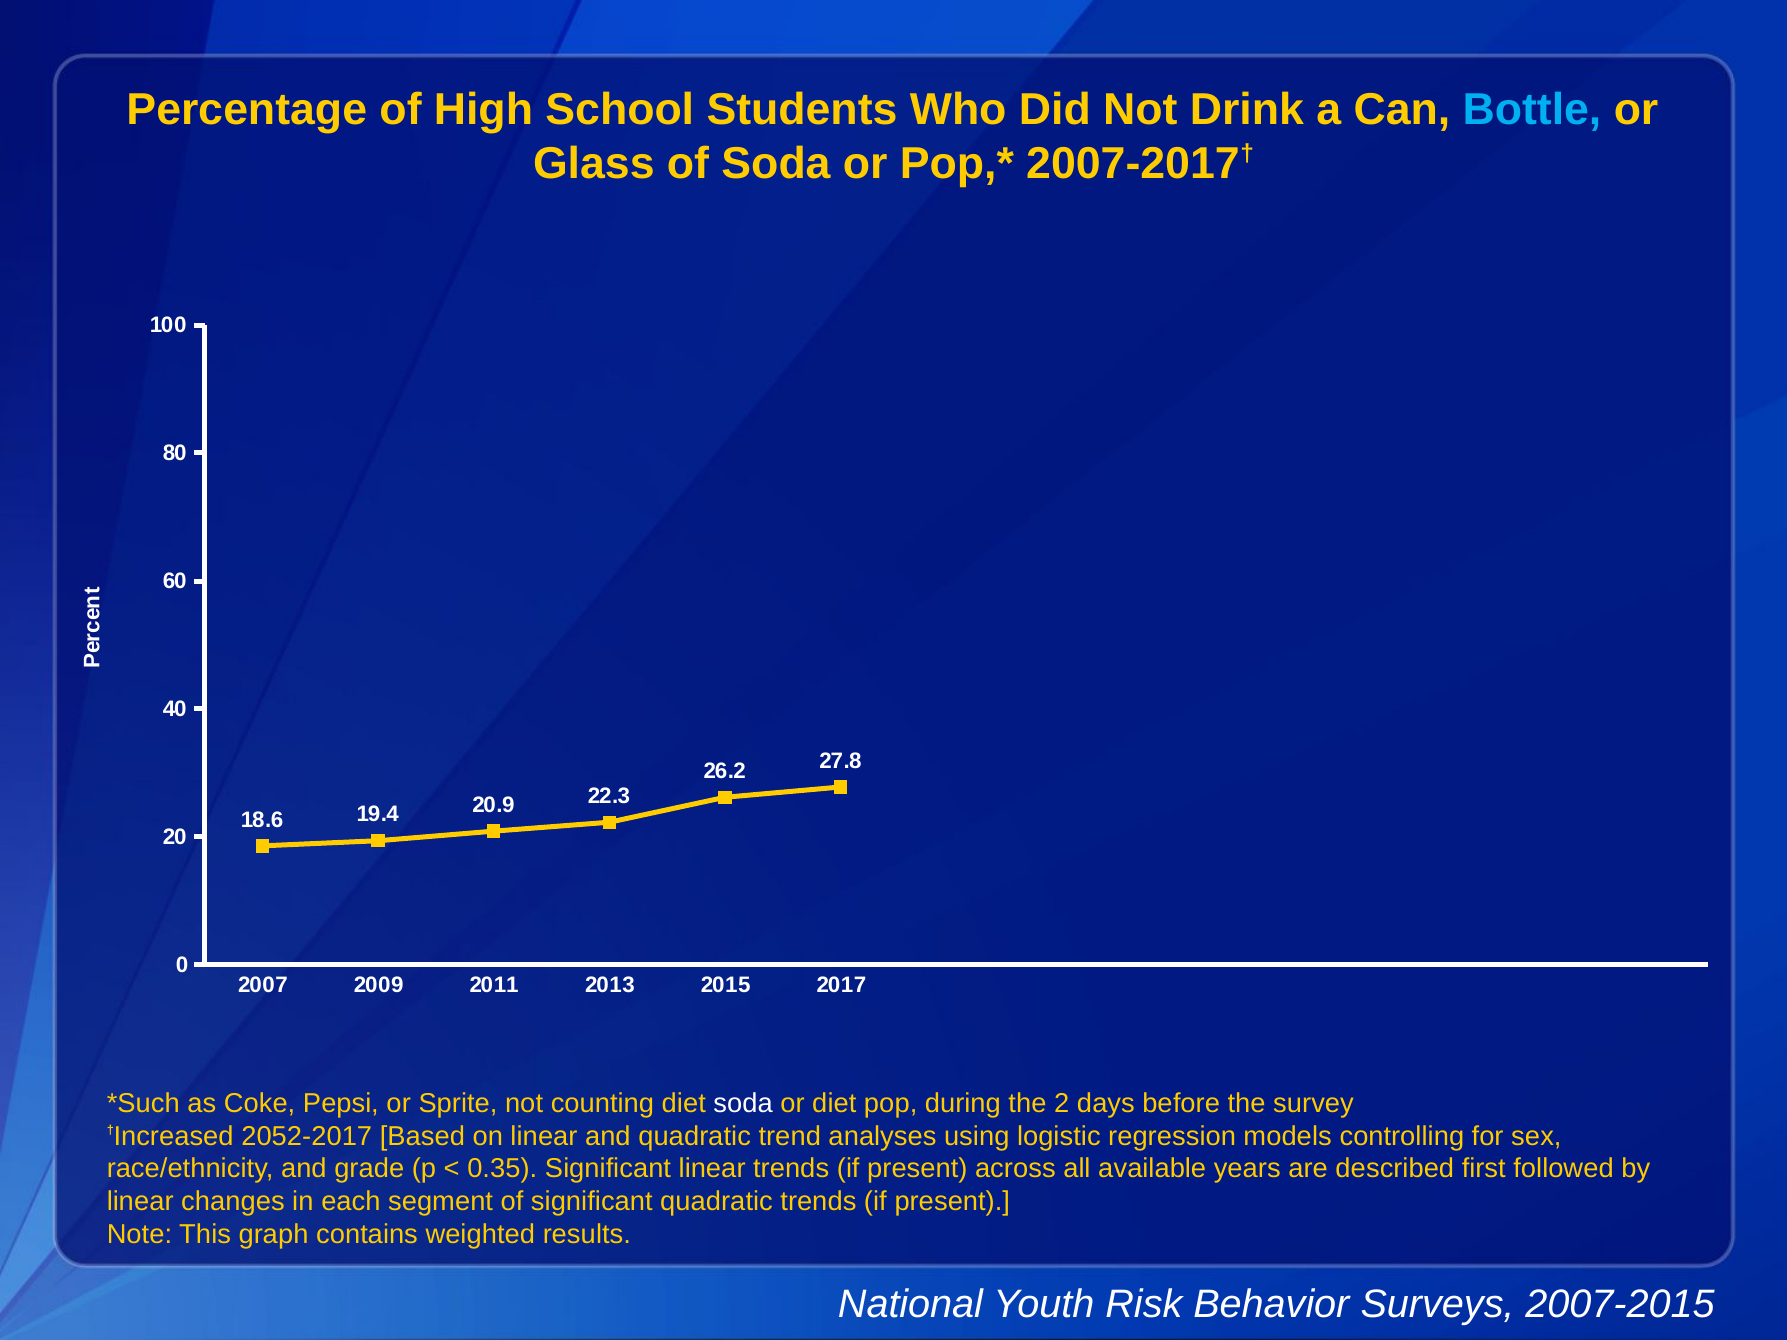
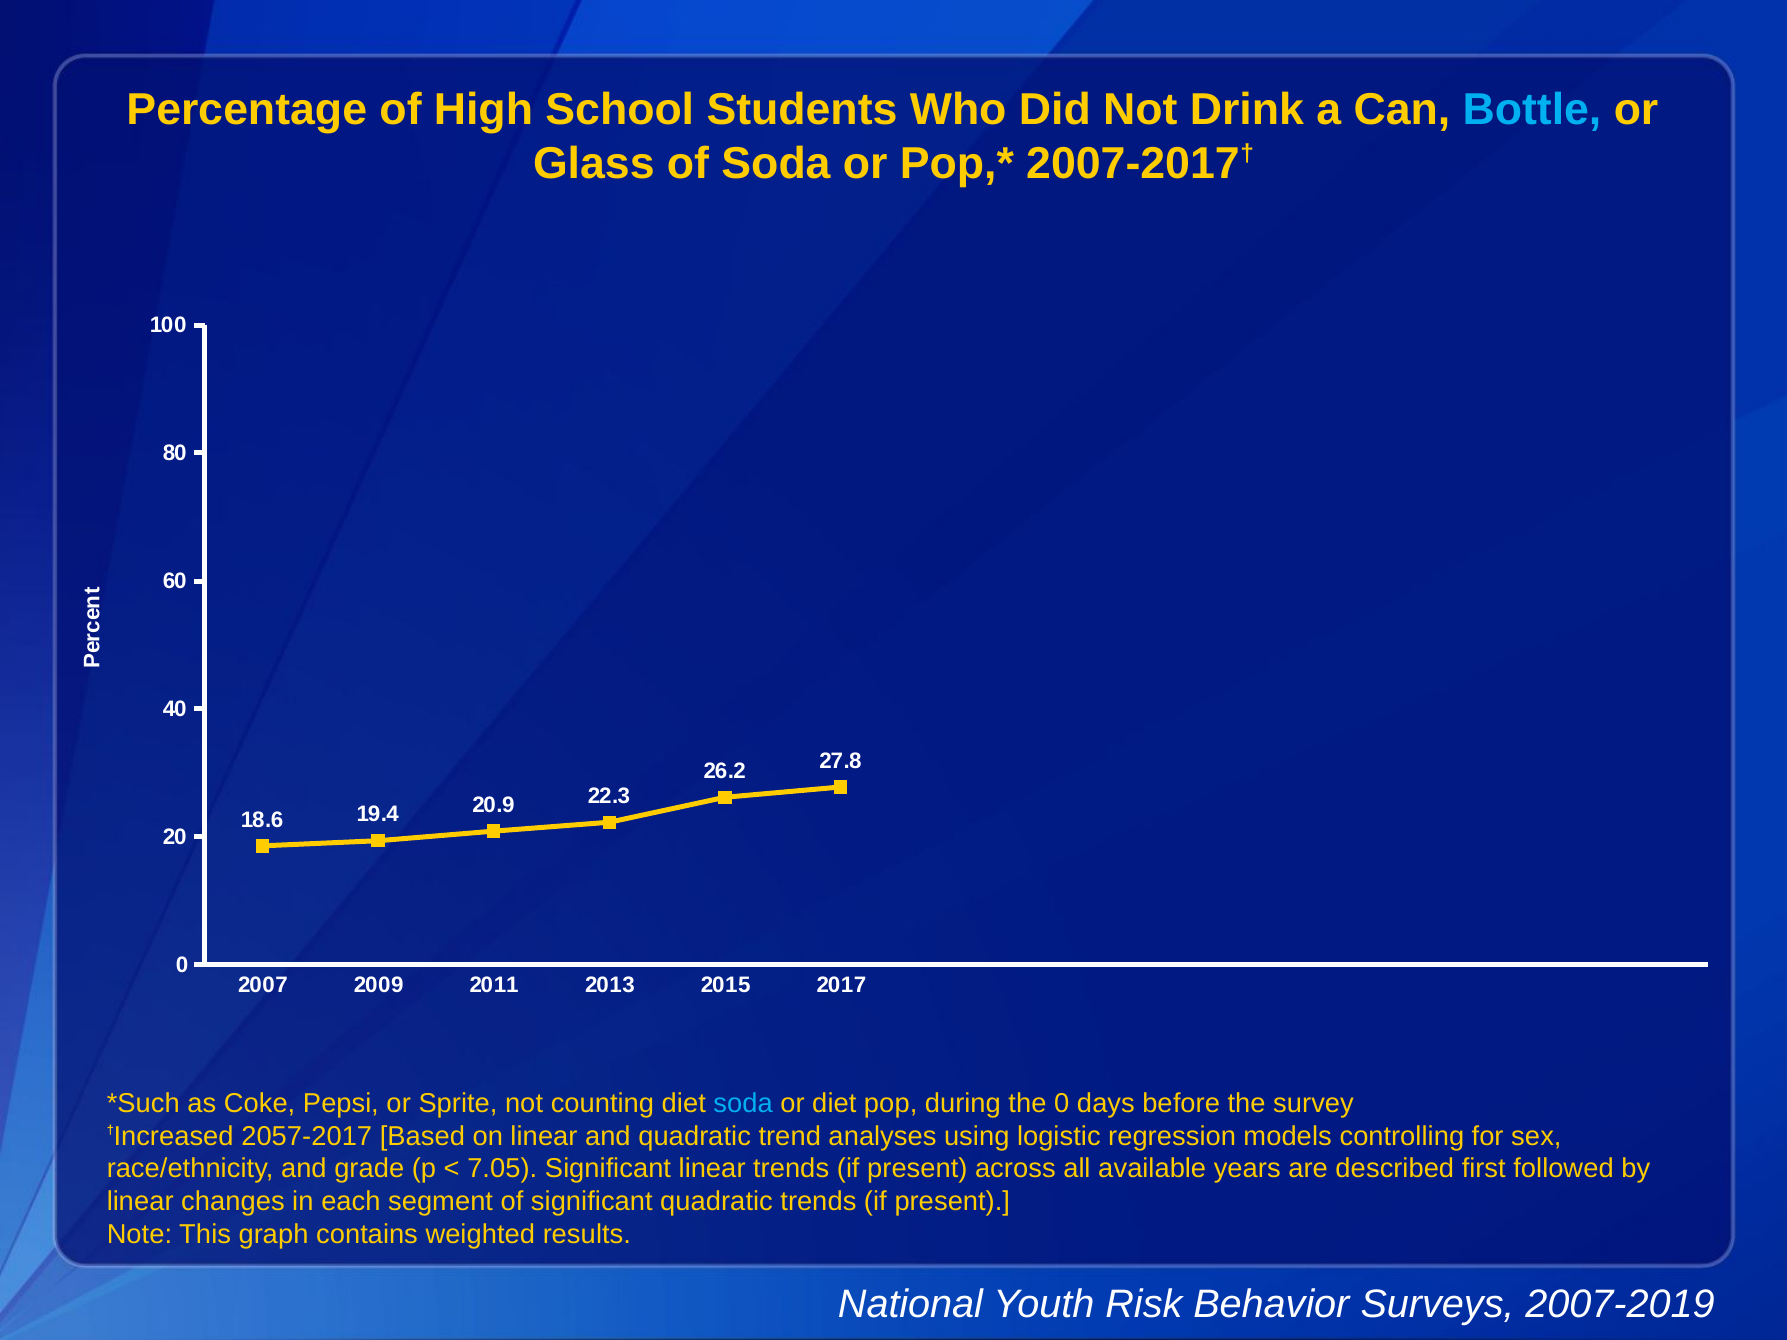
soda at (743, 1104) colour: white -> light blue
the 2: 2 -> 0
2052-2017: 2052-2017 -> 2057-2017
0.35: 0.35 -> 7.05
2007-2015: 2007-2015 -> 2007-2019
